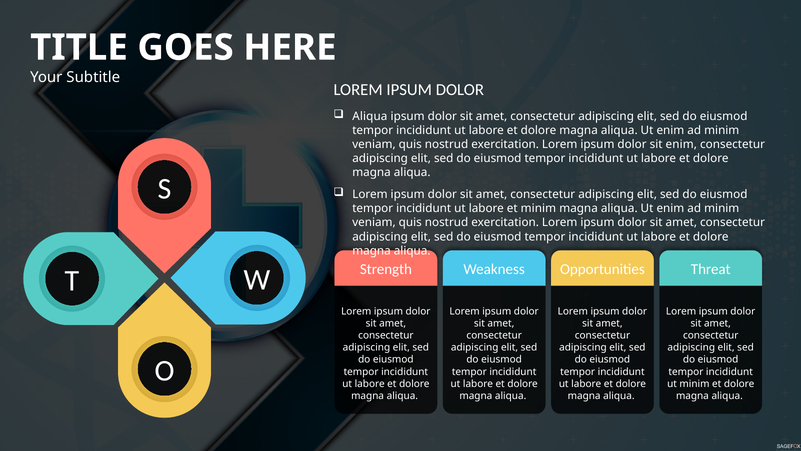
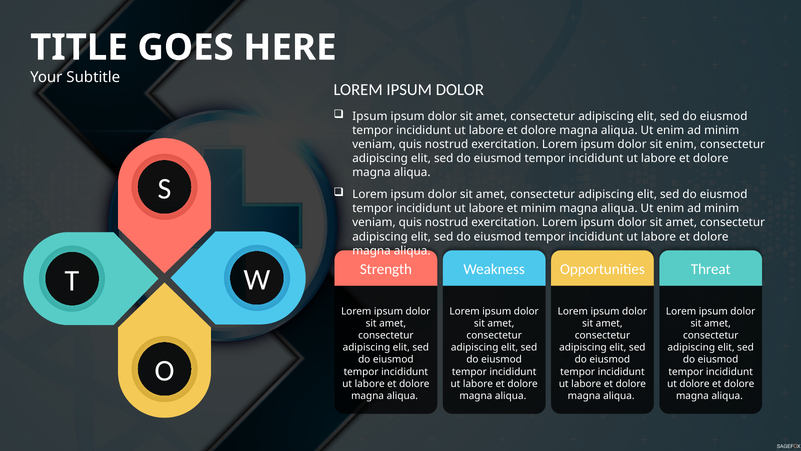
Aliqua at (370, 116): Aliqua -> Ipsum
ut minim: minim -> dolore
